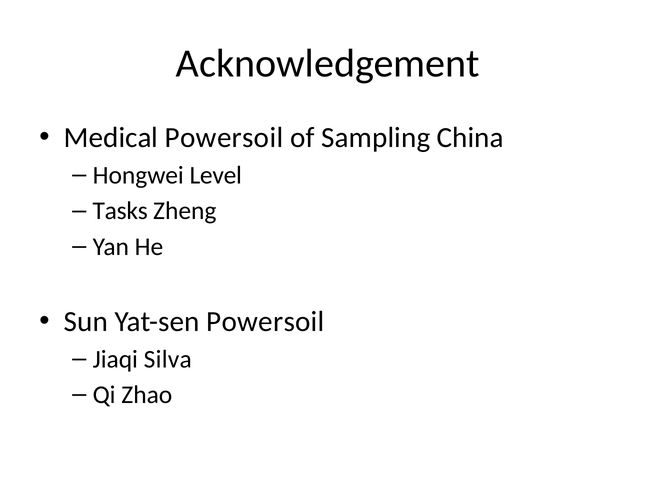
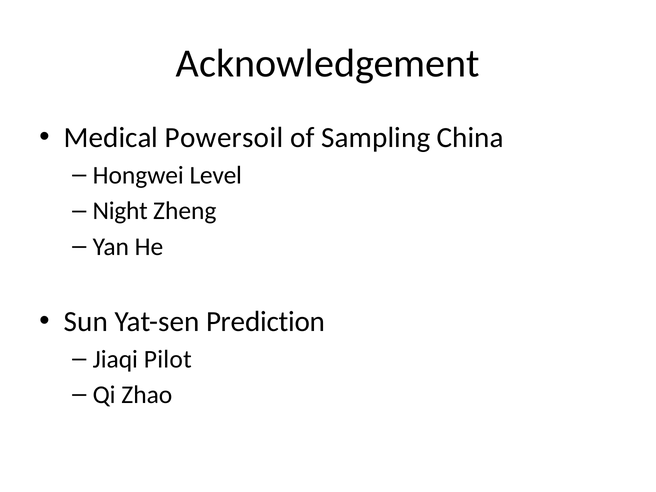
Tasks: Tasks -> Night
Yat-sen Powersoil: Powersoil -> Prediction
Silva: Silva -> Pilot
